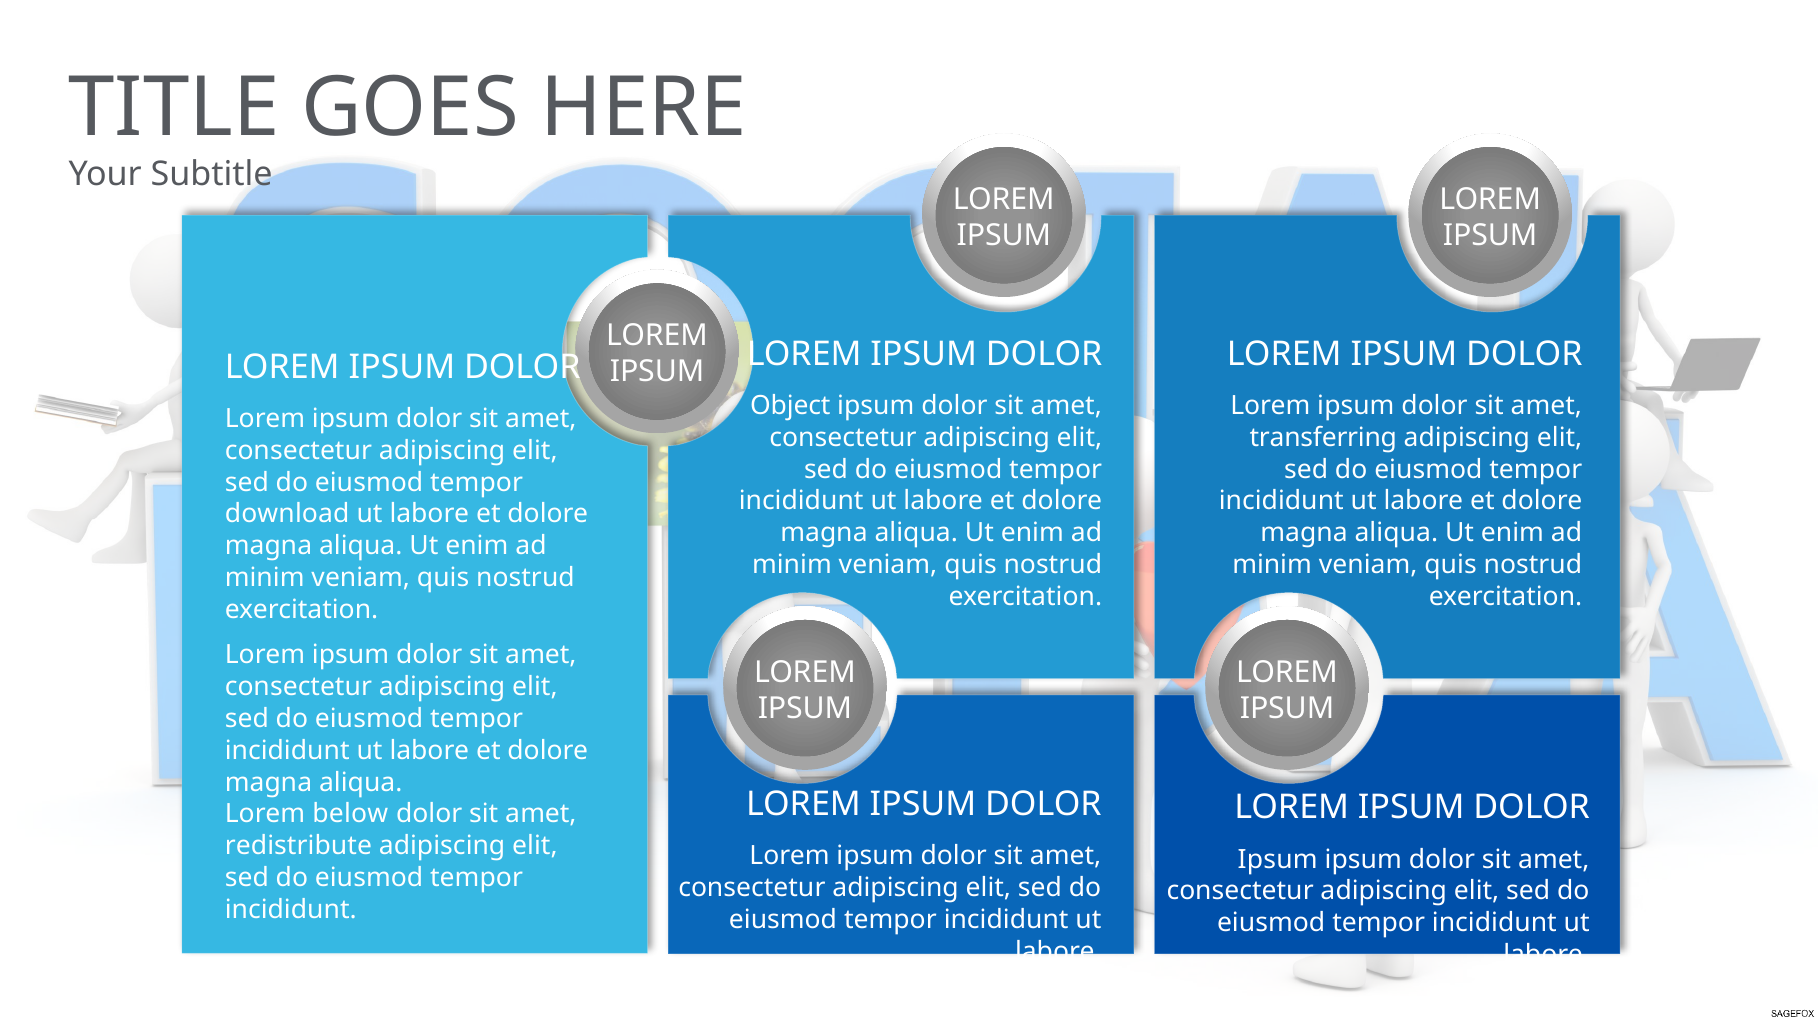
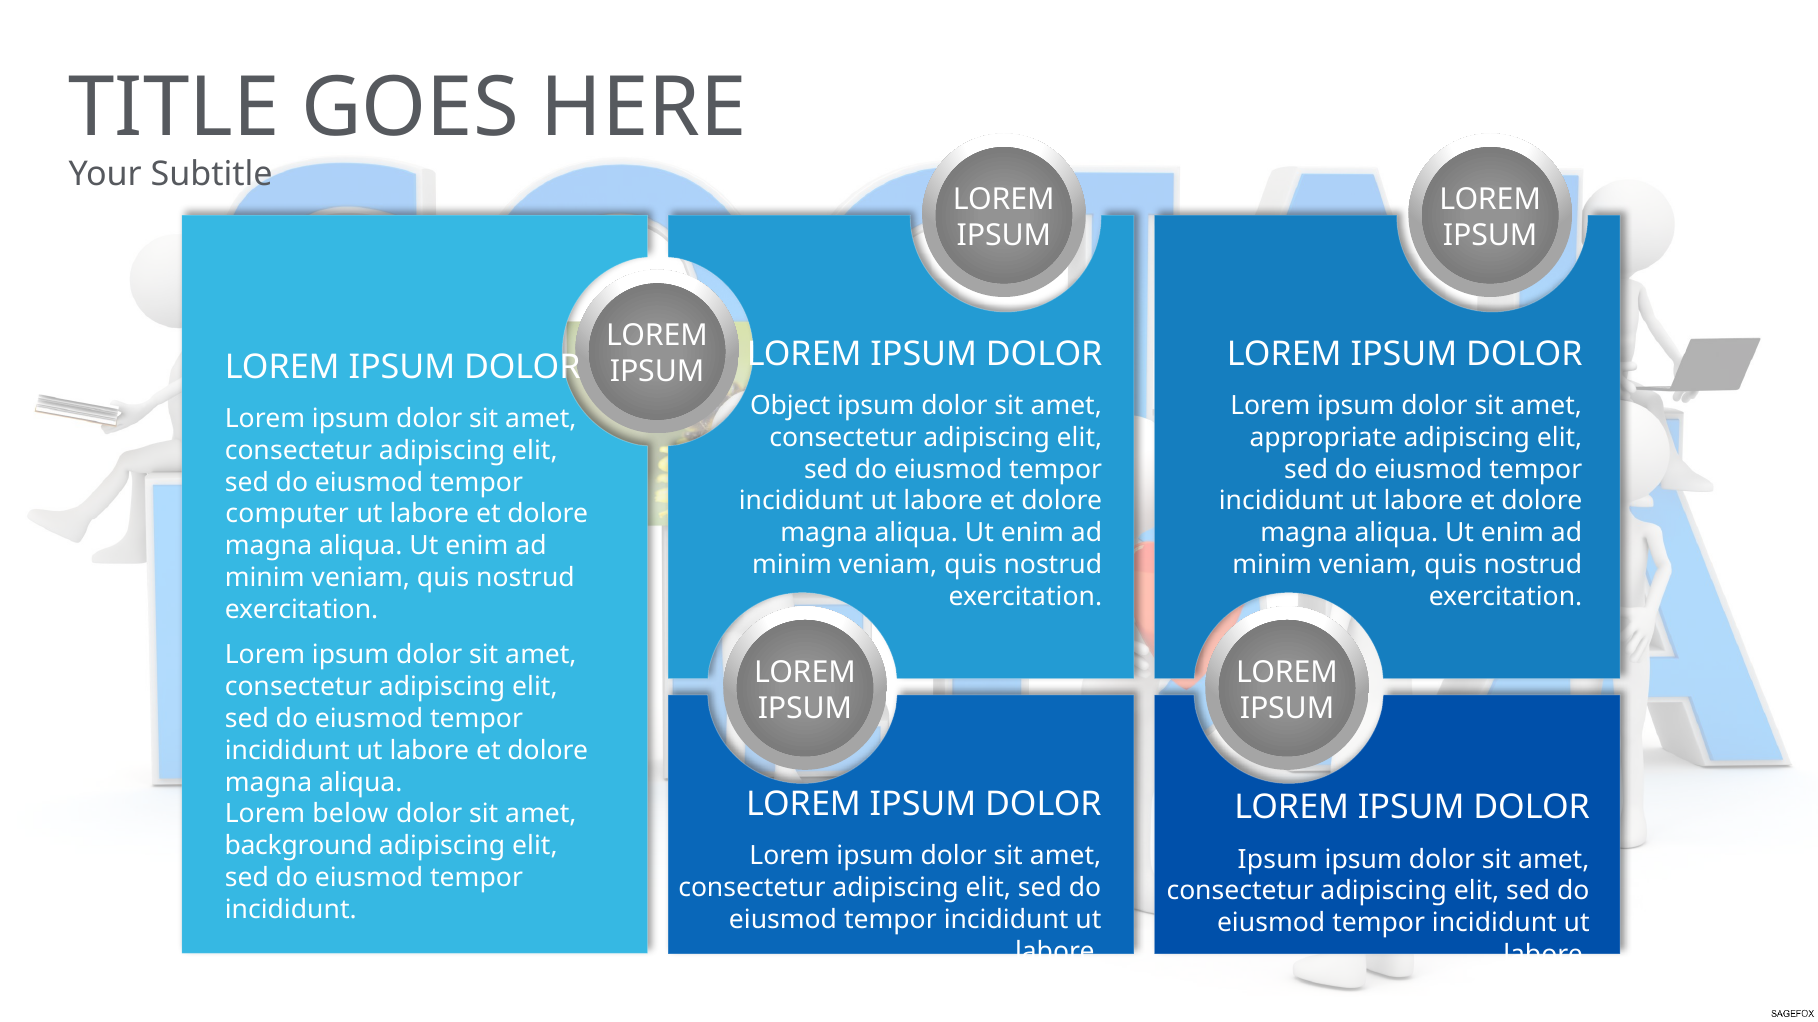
transferring: transferring -> appropriate
download: download -> computer
redistribute: redistribute -> background
